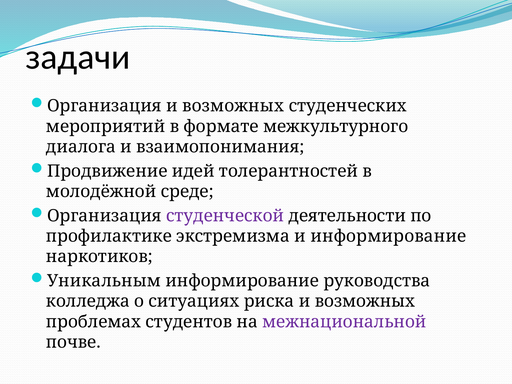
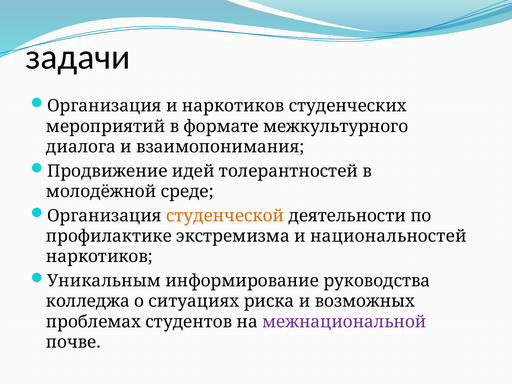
Организация и возможных: возможных -> наркотиков
студенческой colour: purple -> orange
и информирование: информирование -> национальностей
